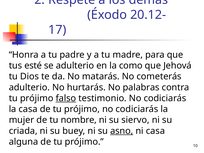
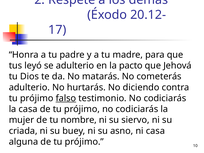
esté: esté -> leyó
como: como -> pacto
palabras: palabras -> diciendo
asno underline: present -> none
